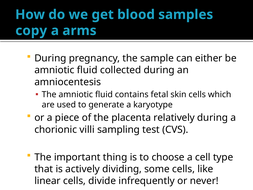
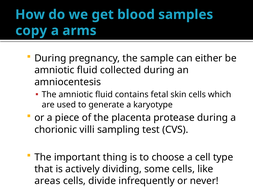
relatively: relatively -> protease
linear: linear -> areas
